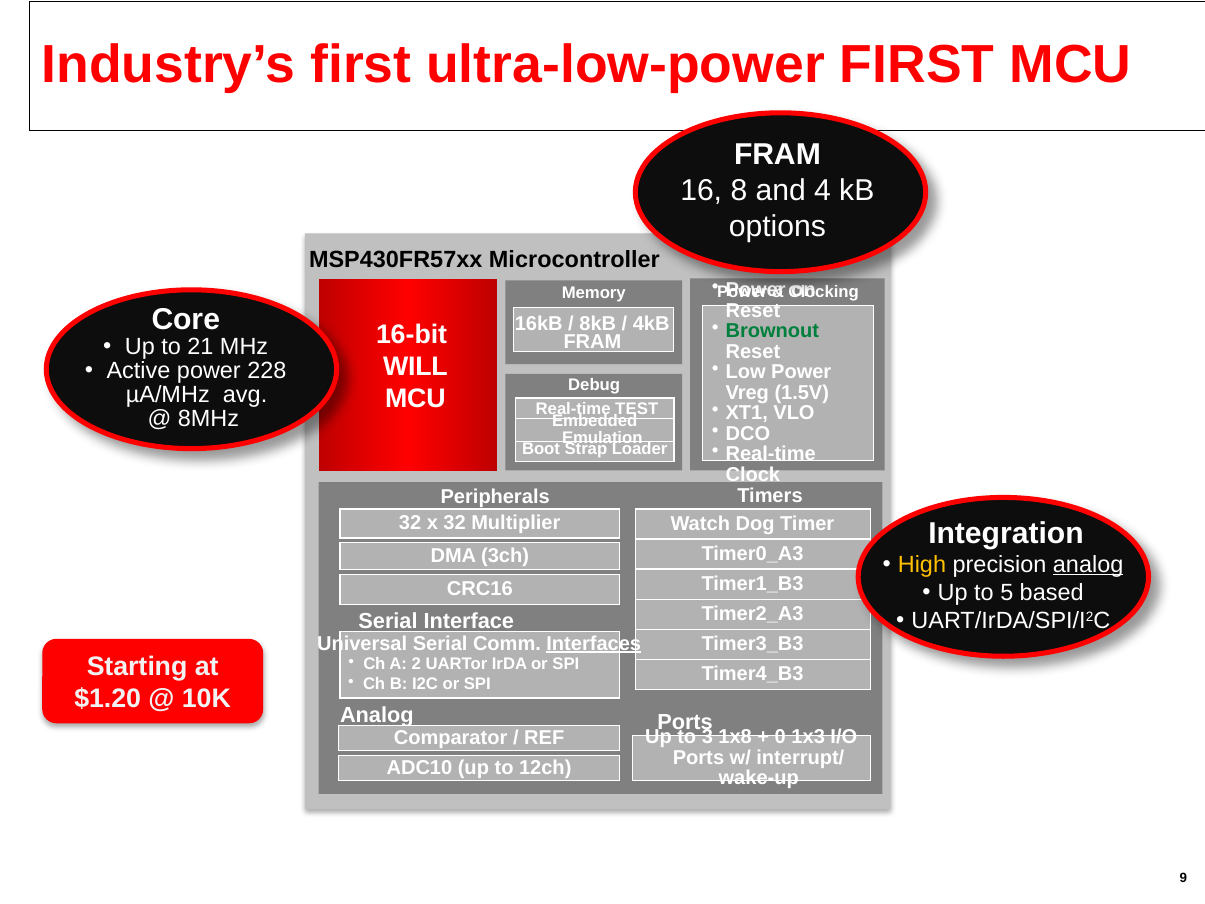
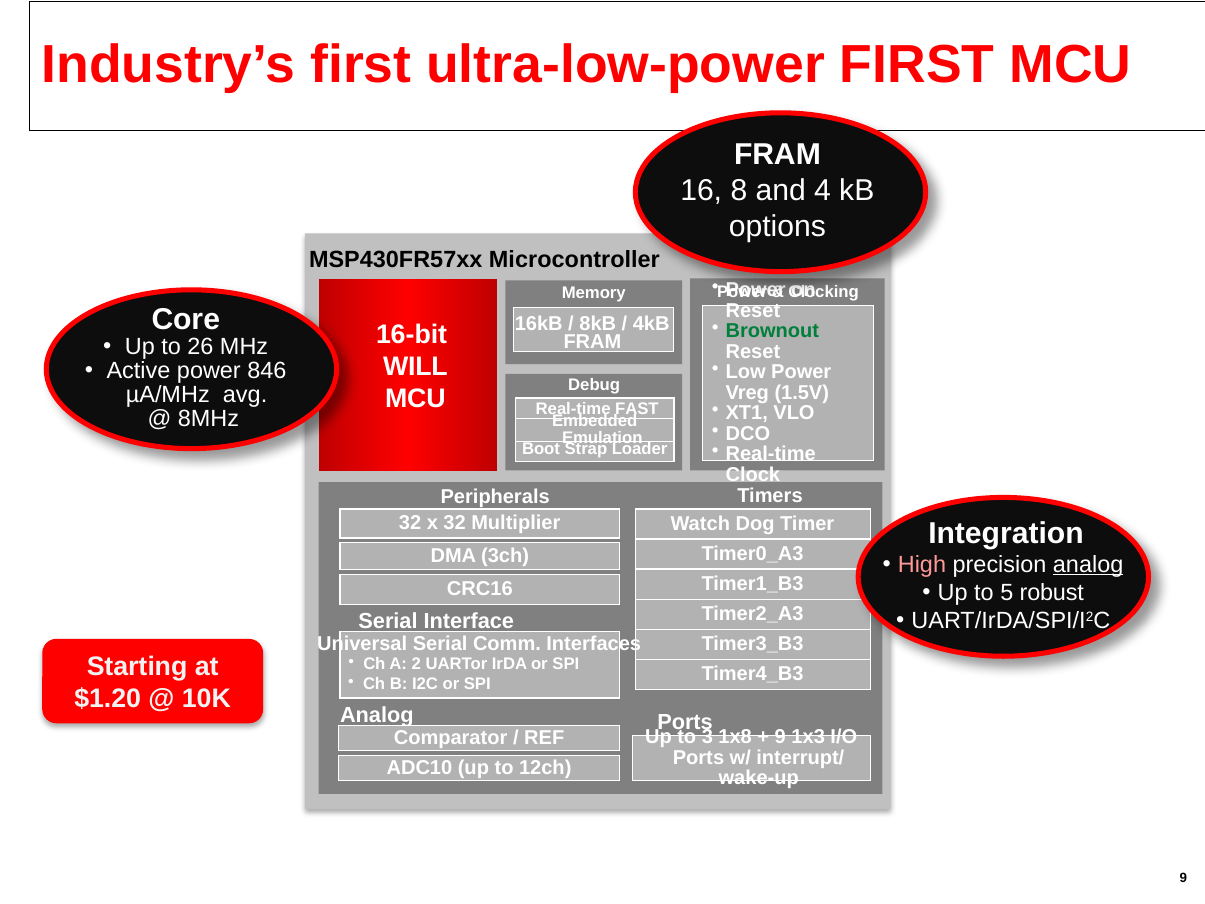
21: 21 -> 26
228: 228 -> 846
TEST: TEST -> FAST
High colour: yellow -> pink
based: based -> robust
Interfaces underline: present -> none
0 at (780, 737): 0 -> 9
